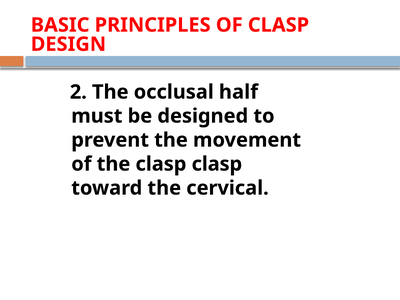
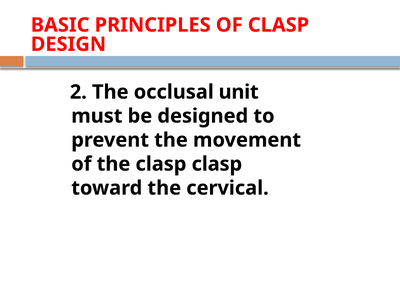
half: half -> unit
